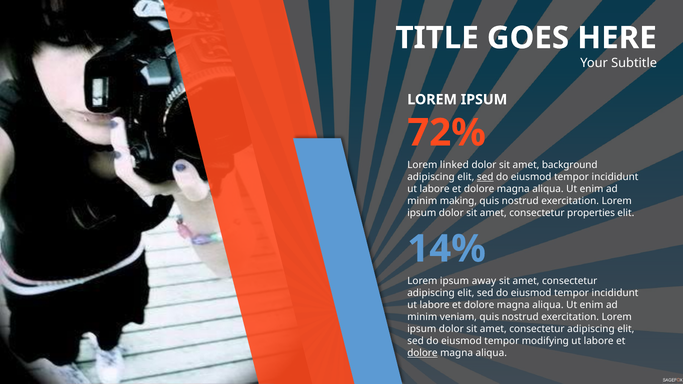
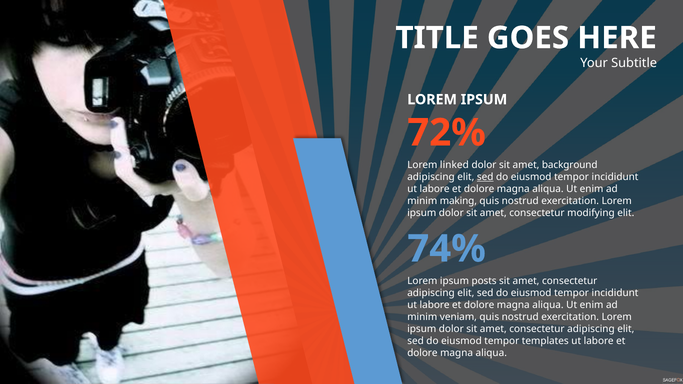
properties: properties -> modifying
14%: 14% -> 74%
away: away -> posts
modifying: modifying -> templates
dolore at (422, 353) underline: present -> none
